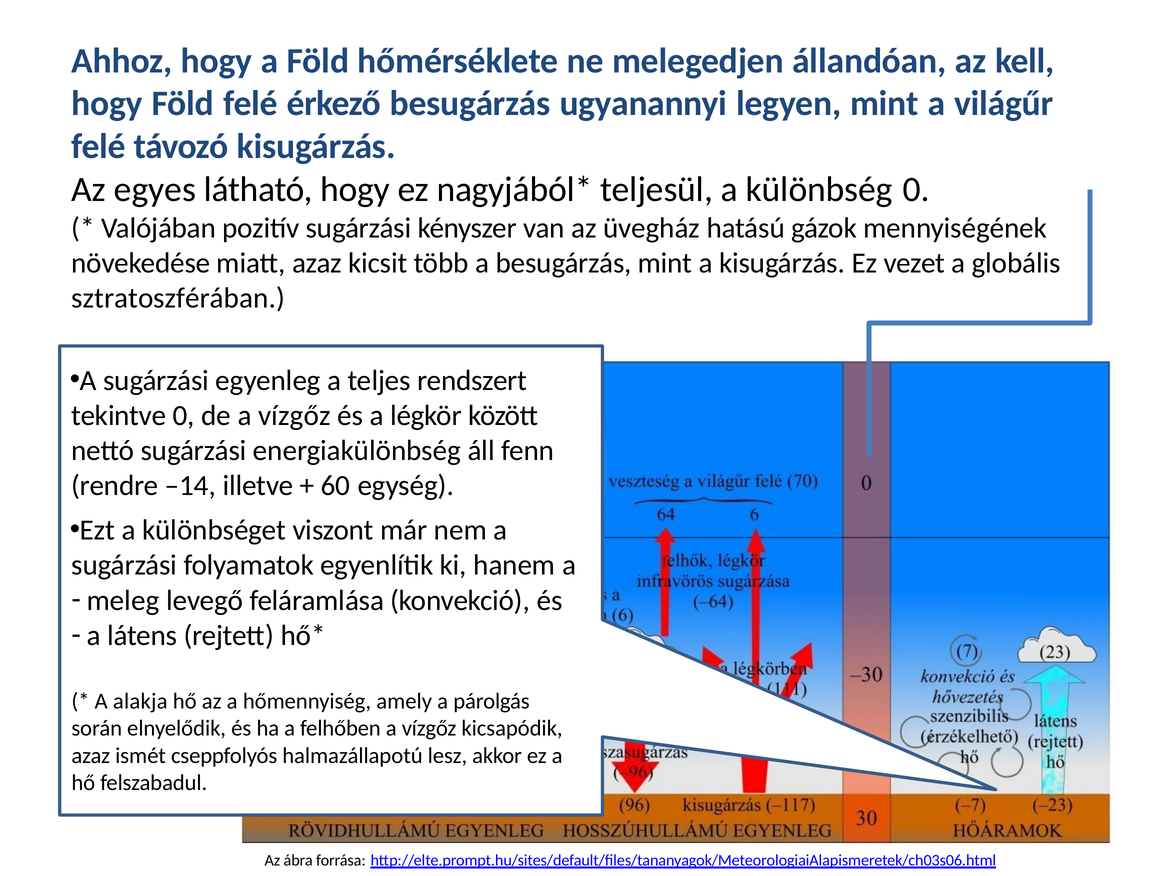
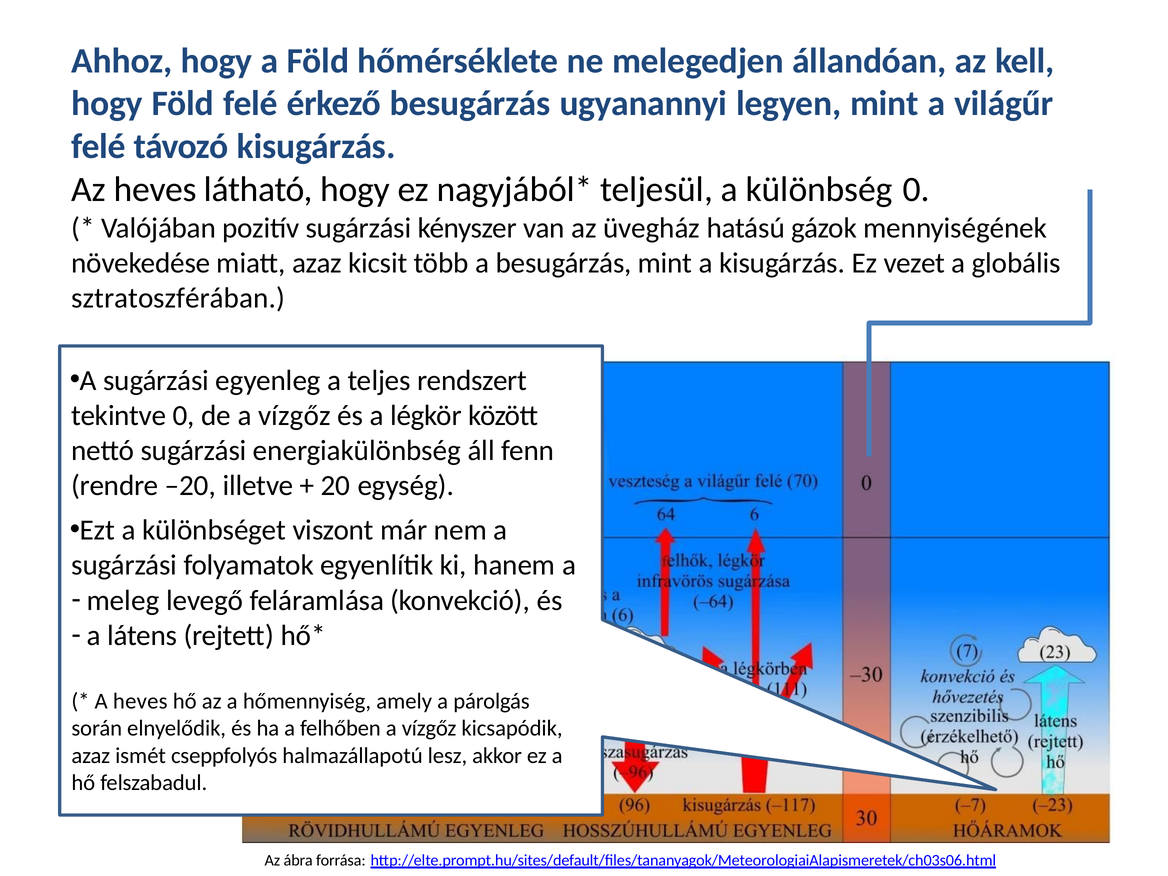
Az egyes: egyes -> heves
–14: –14 -> –20
60: 60 -> 20
A alakja: alakja -> heves
